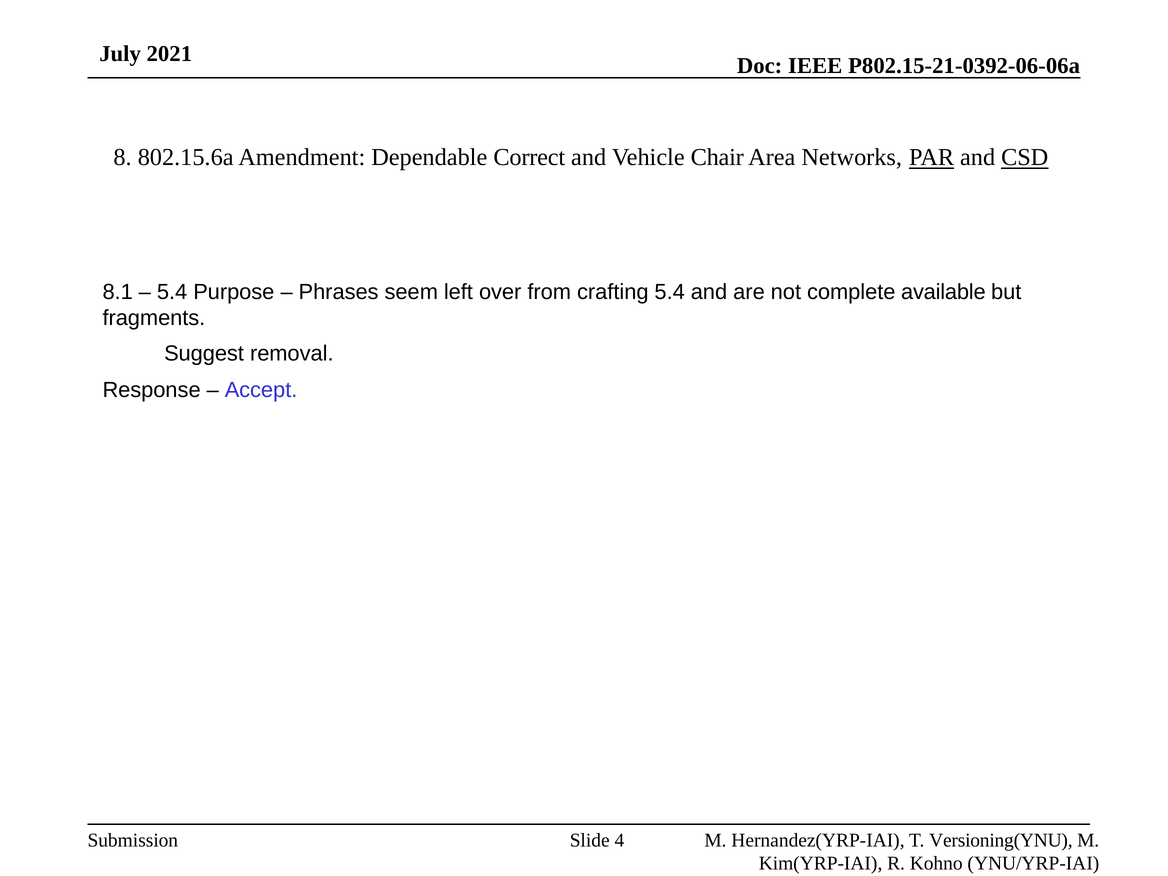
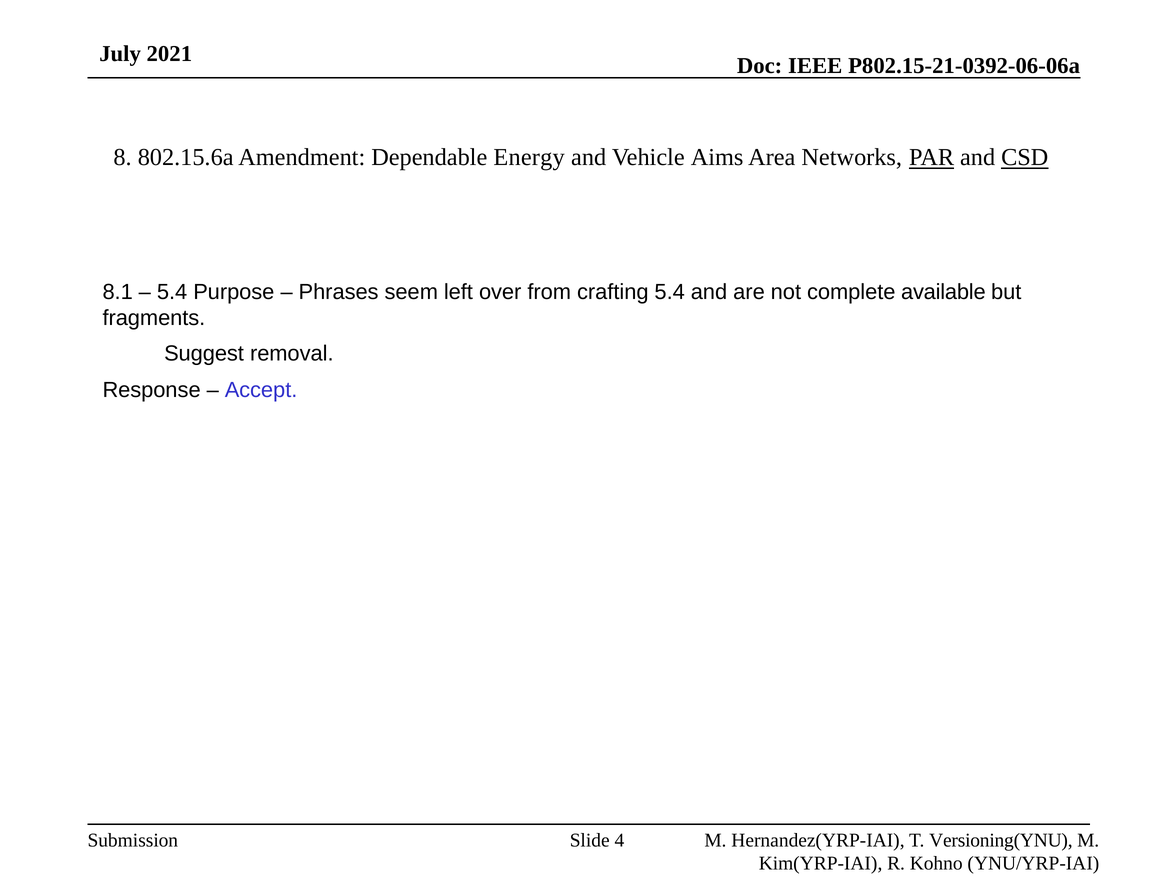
Correct: Correct -> Energy
Chair: Chair -> Aims
